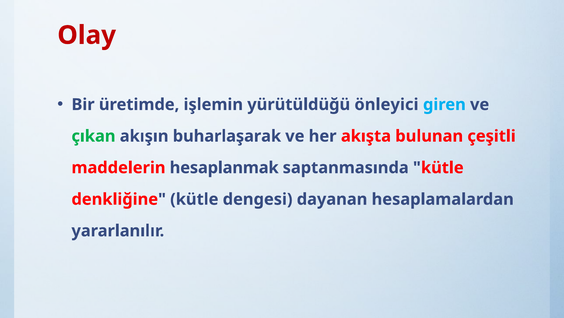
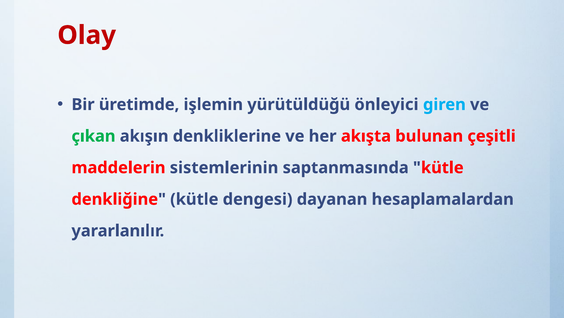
buharlaşarak: buharlaşarak -> denkliklerine
hesaplanmak: hesaplanmak -> sistemlerinin
